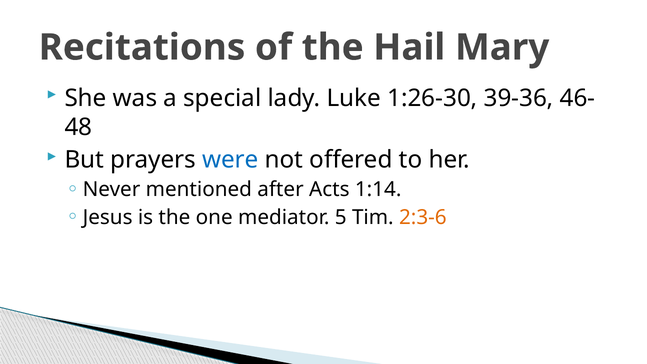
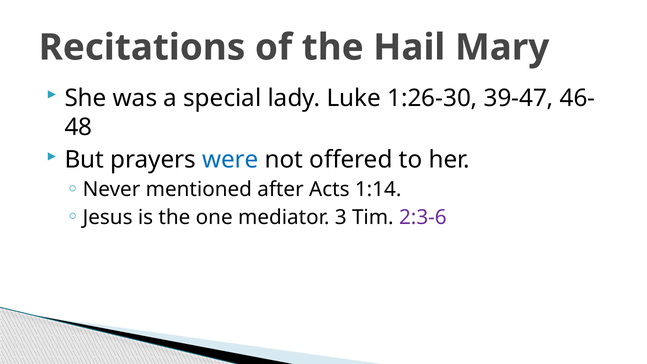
39-36: 39-36 -> 39-47
5: 5 -> 3
2:3-6 colour: orange -> purple
